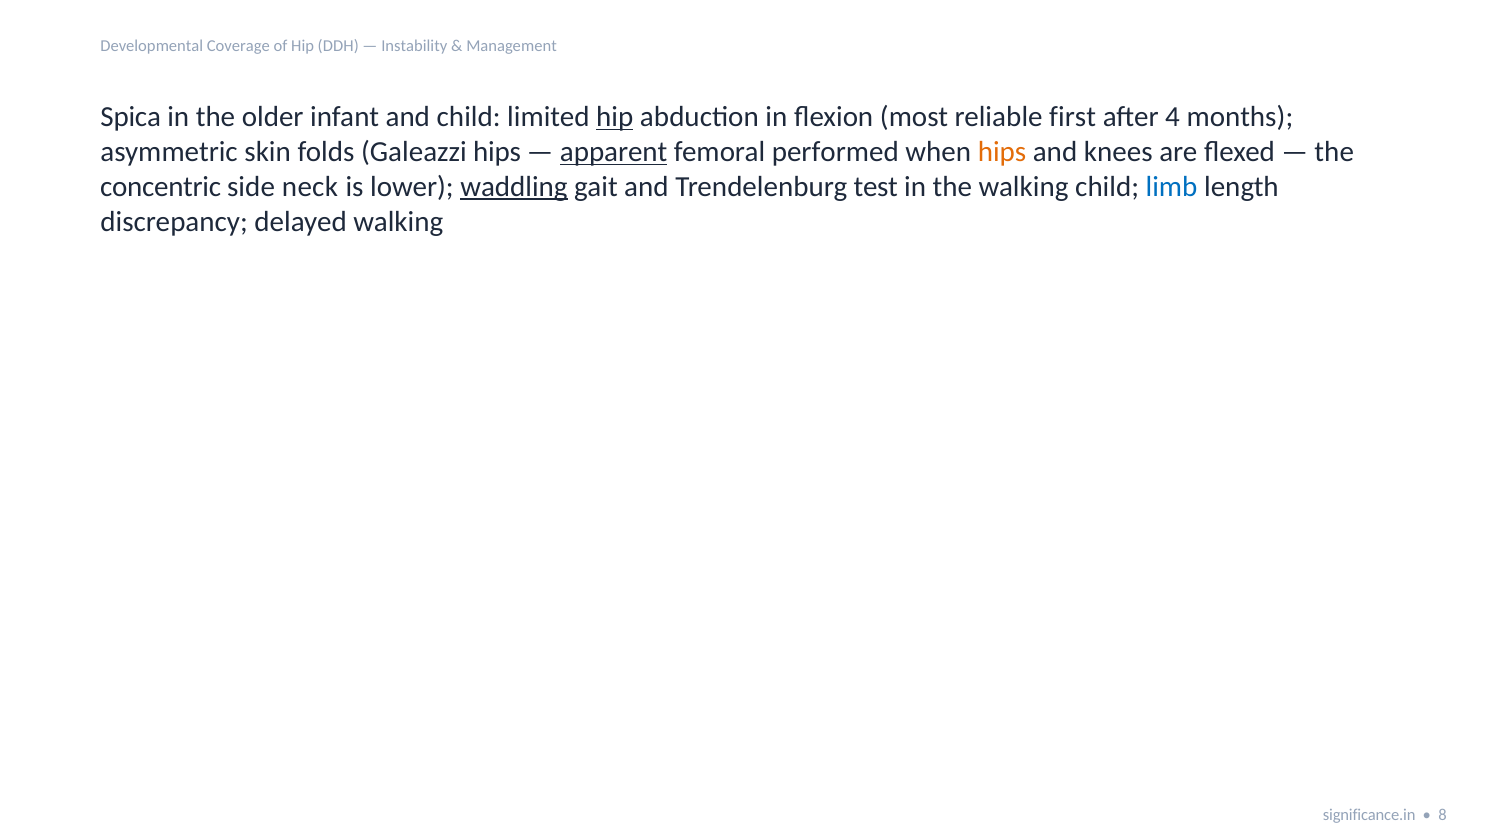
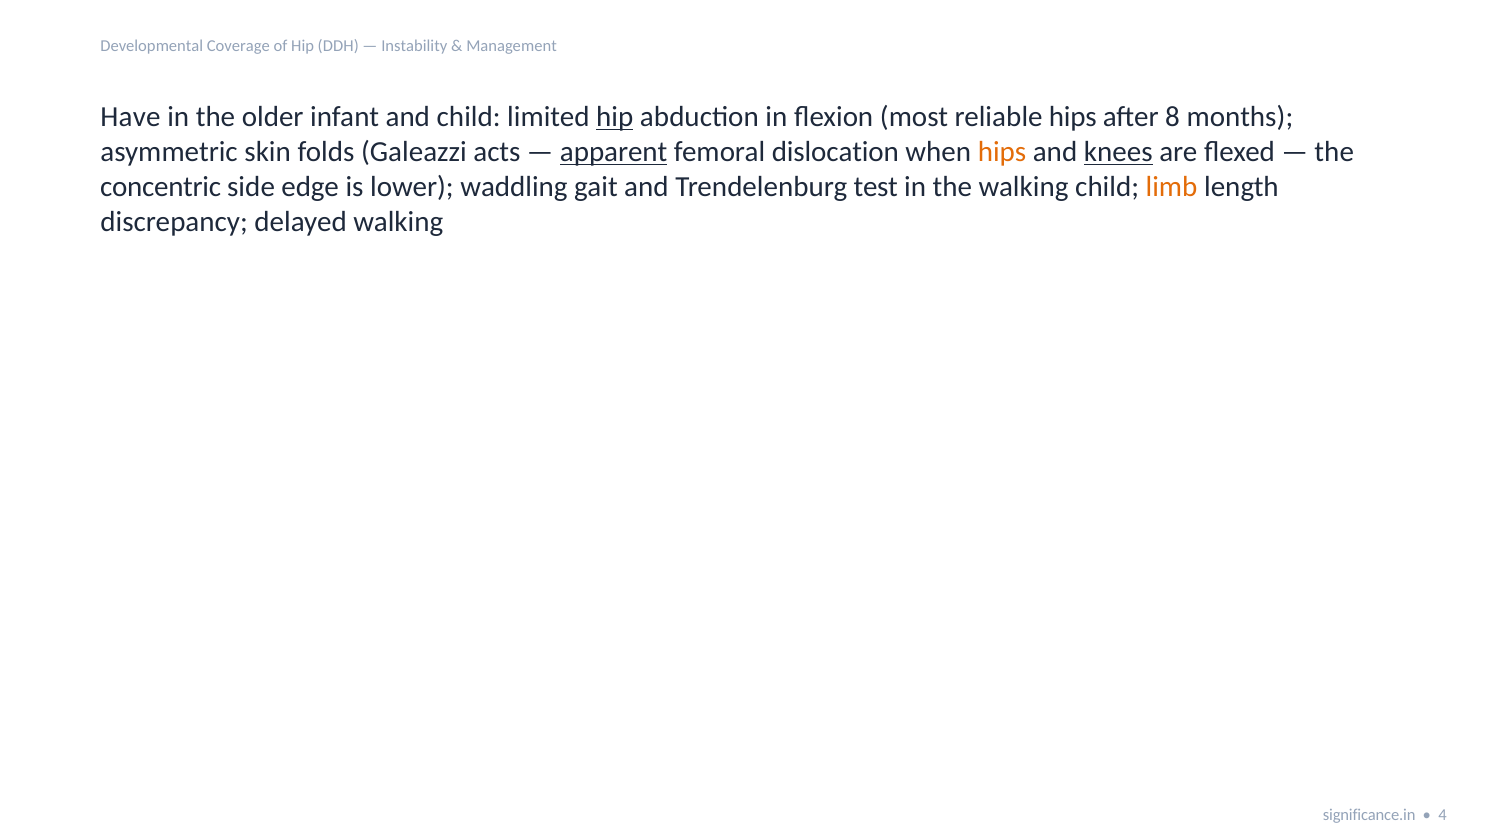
Spica: Spica -> Have
reliable first: first -> hips
4: 4 -> 8
Galeazzi hips: hips -> acts
performed: performed -> dislocation
knees underline: none -> present
neck: neck -> edge
waddling underline: present -> none
limb colour: blue -> orange
8: 8 -> 4
